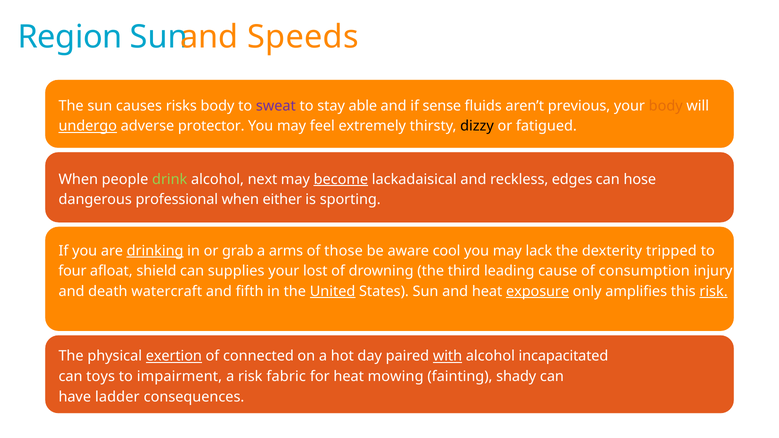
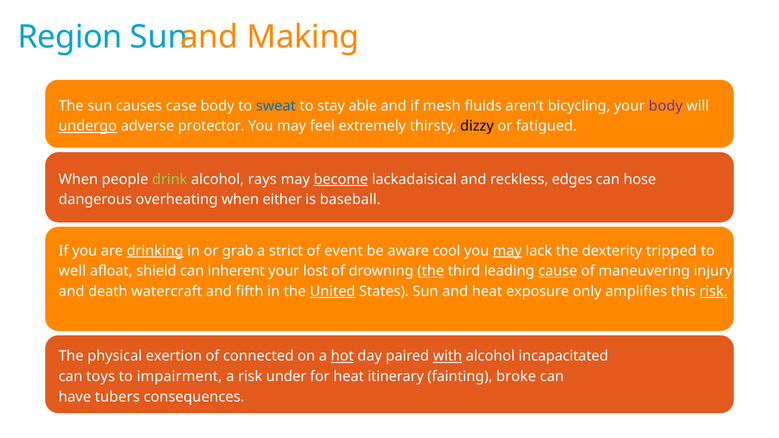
Speeds: Speeds -> Making
risks: risks -> case
sweat colour: purple -> blue
sense: sense -> mesh
previous: previous -> bicycling
body at (666, 106) colour: orange -> purple
next: next -> rays
professional: professional -> overheating
sporting: sporting -> baseball
arms: arms -> strict
those: those -> event
may at (507, 251) underline: none -> present
four: four -> well
supplies: supplies -> inherent
the at (431, 271) underline: none -> present
cause underline: none -> present
consumption: consumption -> maneuvering
exposure underline: present -> none
exertion underline: present -> none
hot underline: none -> present
fabric: fabric -> under
mowing: mowing -> itinerary
shady: shady -> broke
ladder: ladder -> tubers
